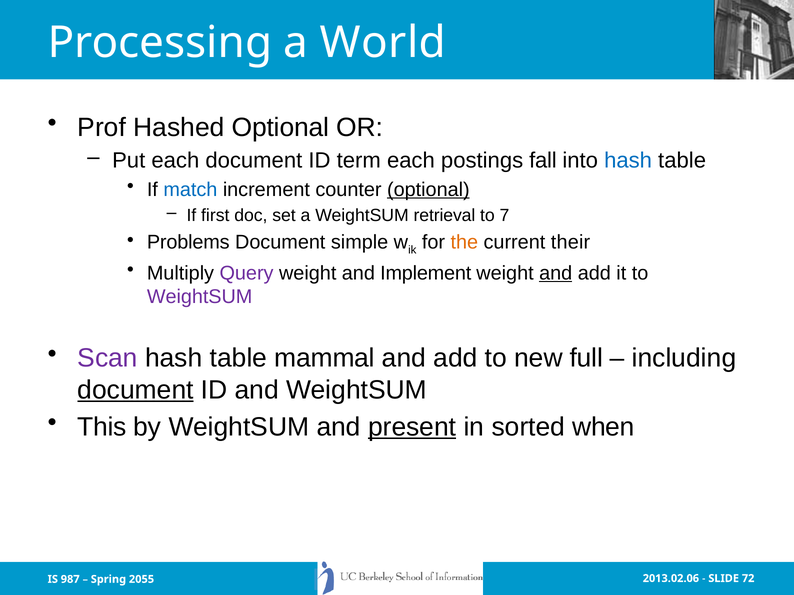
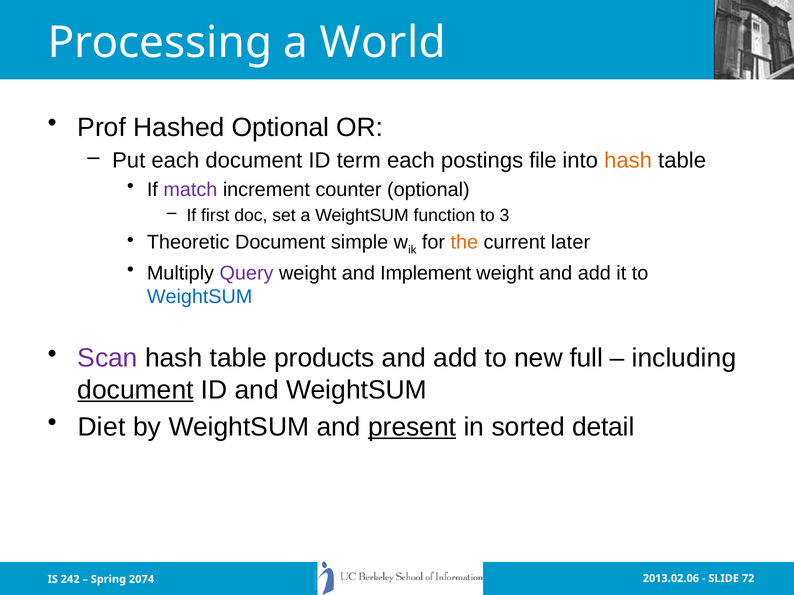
fall: fall -> file
hash at (628, 161) colour: blue -> orange
match colour: blue -> purple
optional at (428, 190) underline: present -> none
retrieval: retrieval -> function
7: 7 -> 3
Problems: Problems -> Theoretic
their: their -> later
and at (556, 273) underline: present -> none
WeightSUM at (200, 297) colour: purple -> blue
mammal: mammal -> products
This: This -> Diet
when: when -> detail
987: 987 -> 242
2055: 2055 -> 2074
